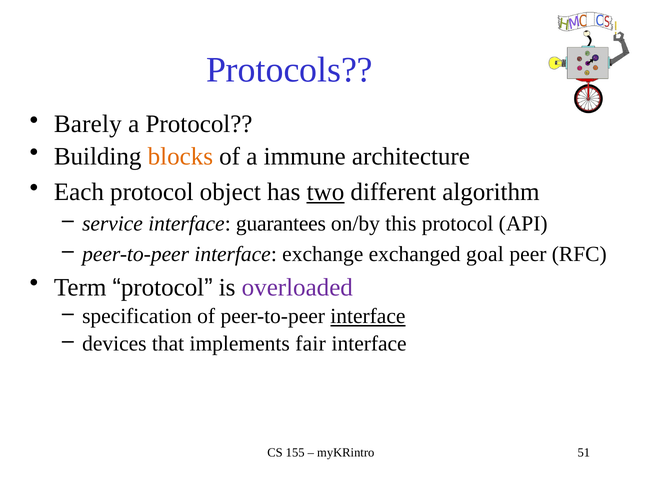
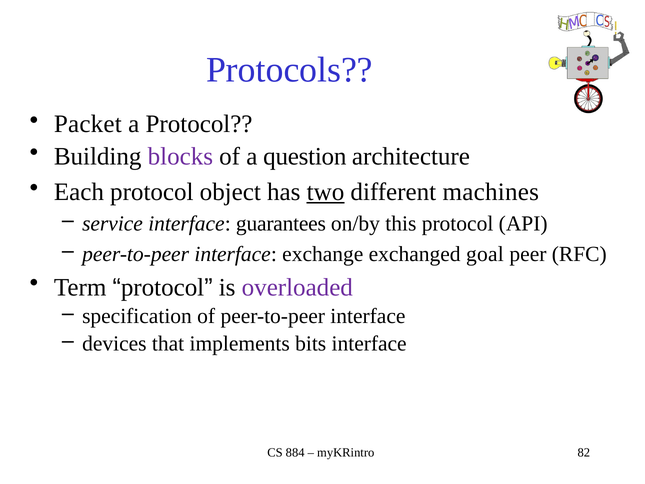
Barely: Barely -> Packet
blocks colour: orange -> purple
immune: immune -> question
algorithm: algorithm -> machines
interface at (368, 316) underline: present -> none
fair: fair -> bits
155: 155 -> 884
51: 51 -> 82
